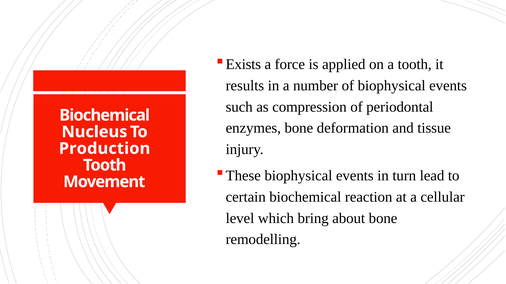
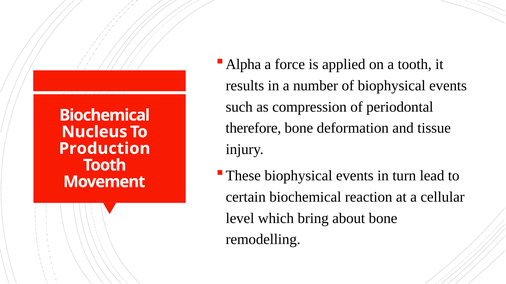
Exists: Exists -> Alpha
enzymes: enzymes -> therefore
